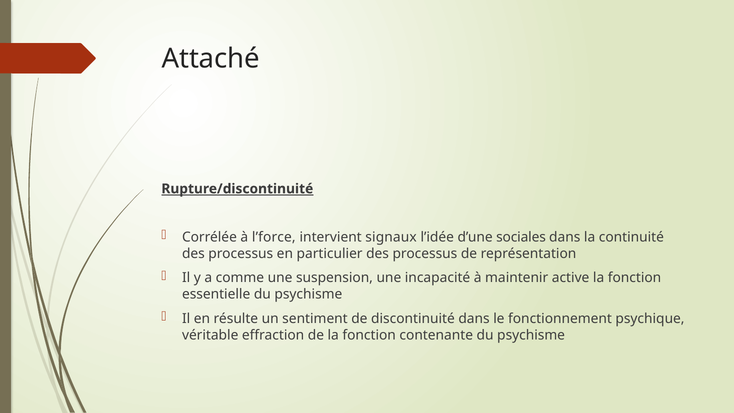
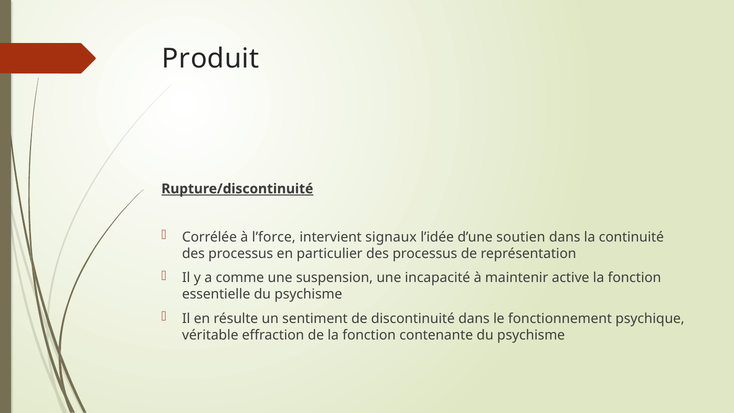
Attaché: Attaché -> Produit
sociales: sociales -> soutien
